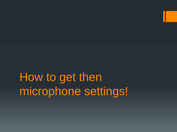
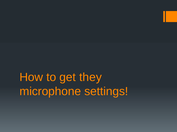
then: then -> they
